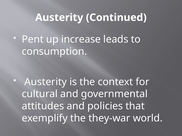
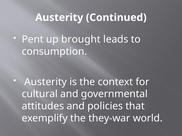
increase: increase -> brought
